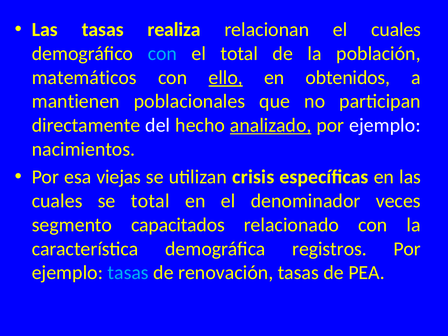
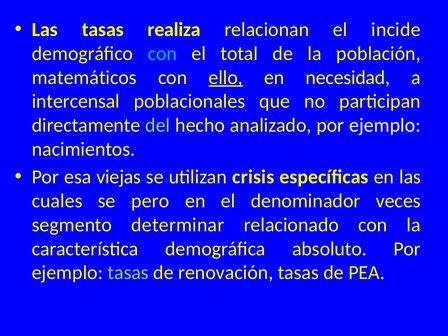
el cuales: cuales -> incide
obtenidos: obtenidos -> necesidad
mantienen: mantienen -> intercensal
del colour: white -> light green
analizado underline: present -> none
se total: total -> pero
capacitados: capacitados -> determinar
registros: registros -> absoluto
tasas at (128, 273) colour: light blue -> light green
